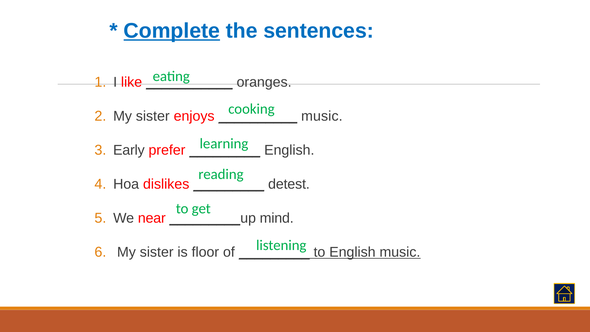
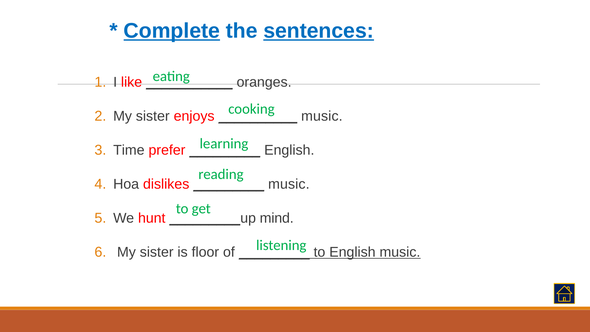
sentences underline: none -> present
Early: Early -> Time
detest at (289, 184): detest -> music
near: near -> hunt
